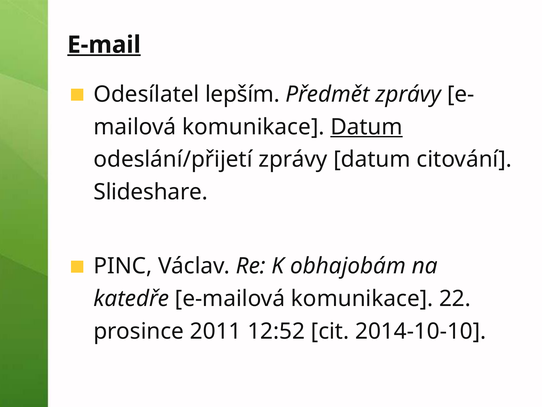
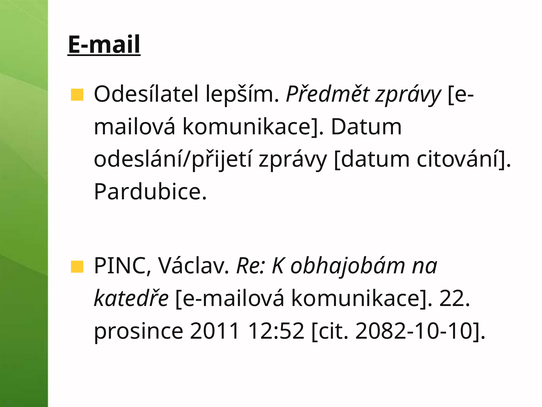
Datum at (366, 127) underline: present -> none
Slideshare: Slideshare -> Pardubice
2014-10-10: 2014-10-10 -> 2082-10-10
